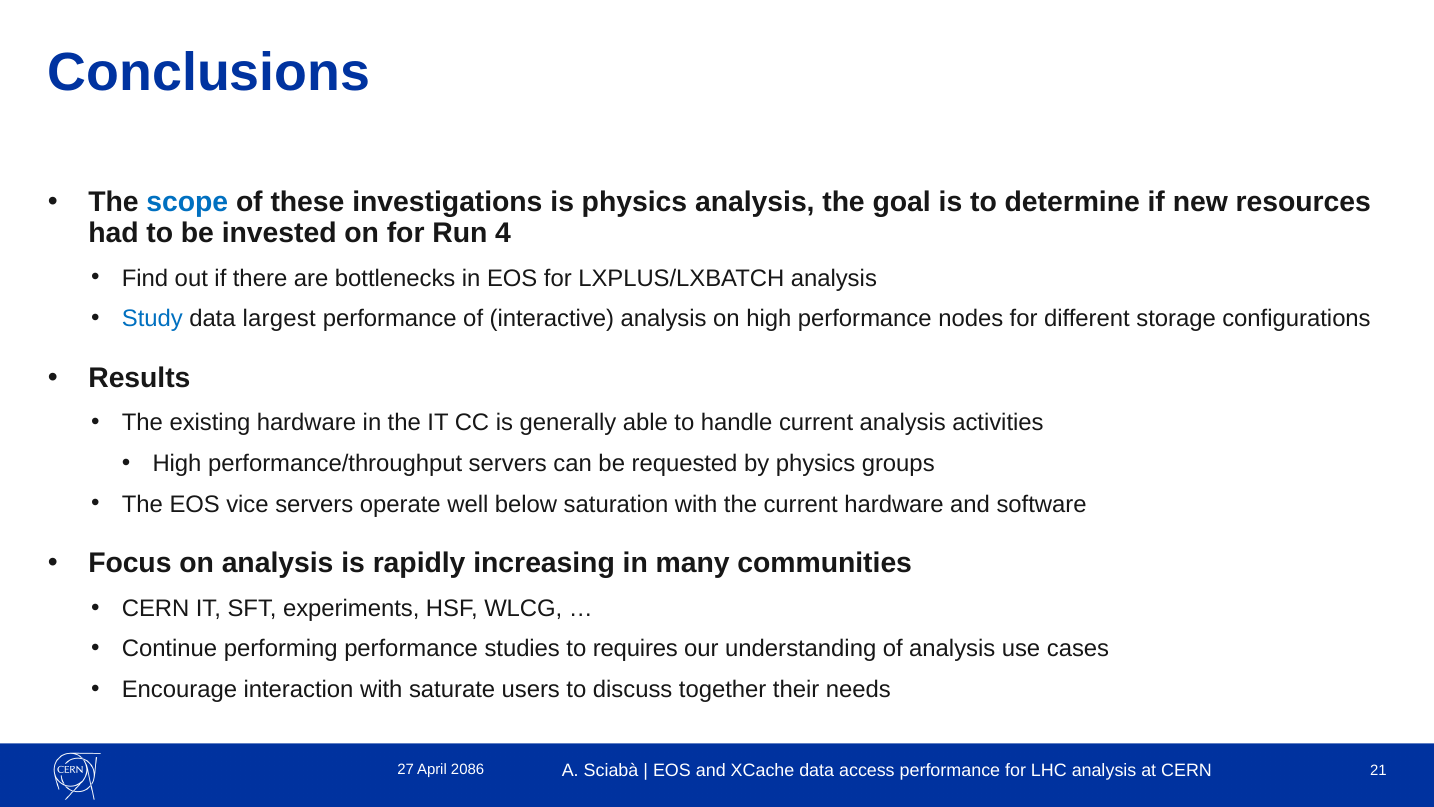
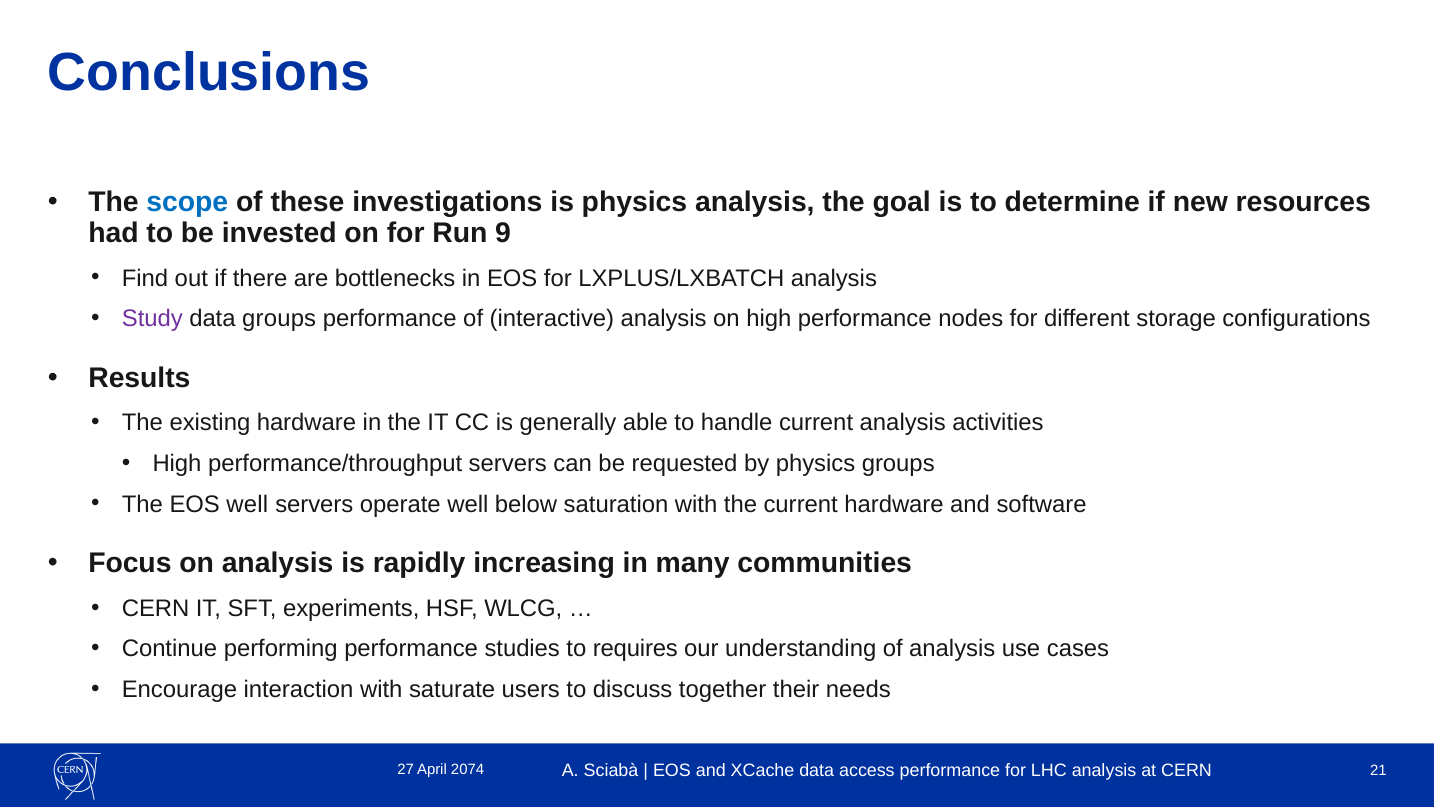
4: 4 -> 9
Study colour: blue -> purple
data largest: largest -> groups
EOS vice: vice -> well
2086: 2086 -> 2074
